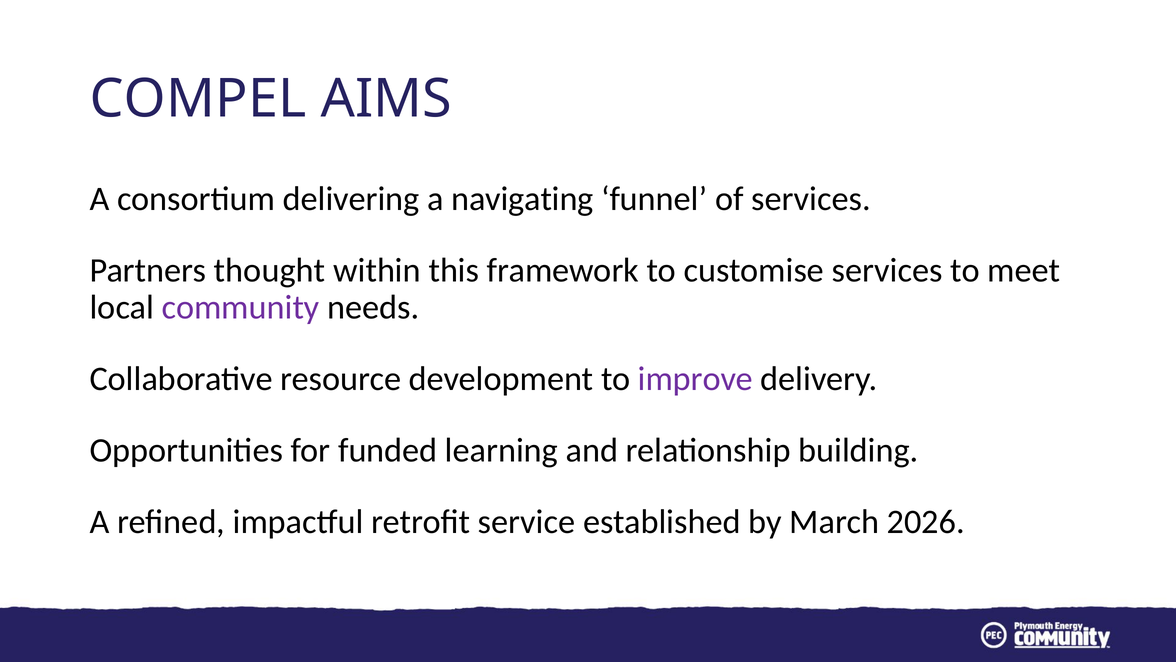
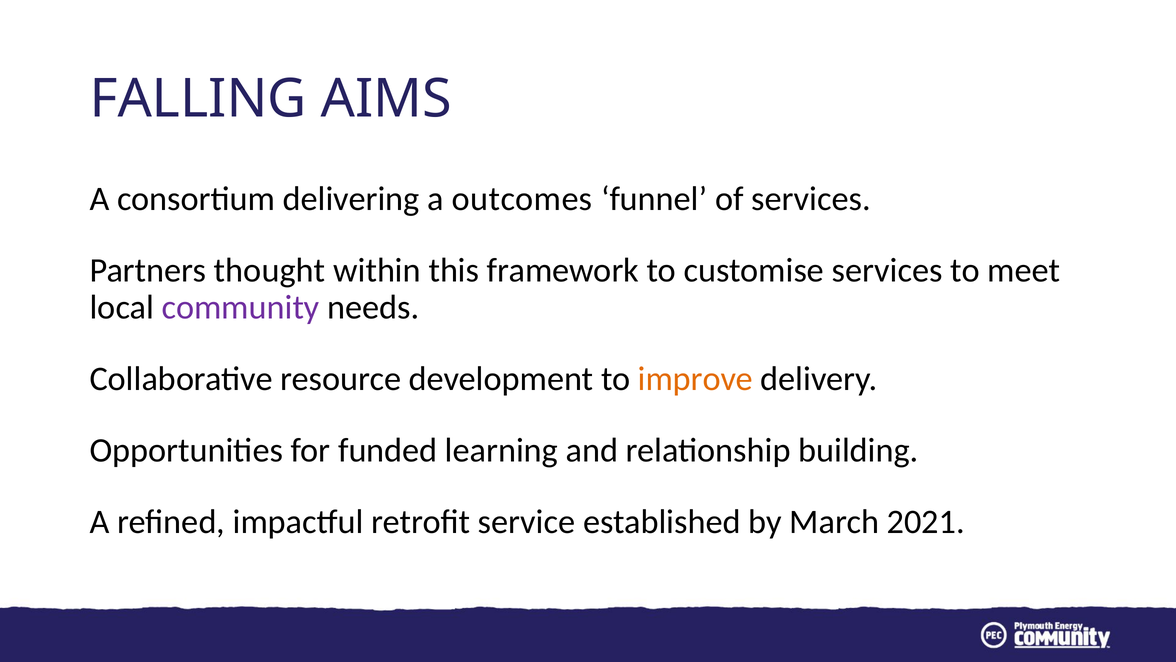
COMPEL: COMPEL -> FALLING
navigating: navigating -> outcomes
improve colour: purple -> orange
2026: 2026 -> 2021
